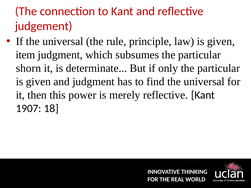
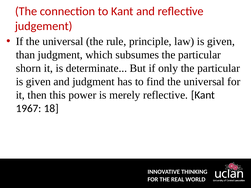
item: item -> than
1907: 1907 -> 1967
